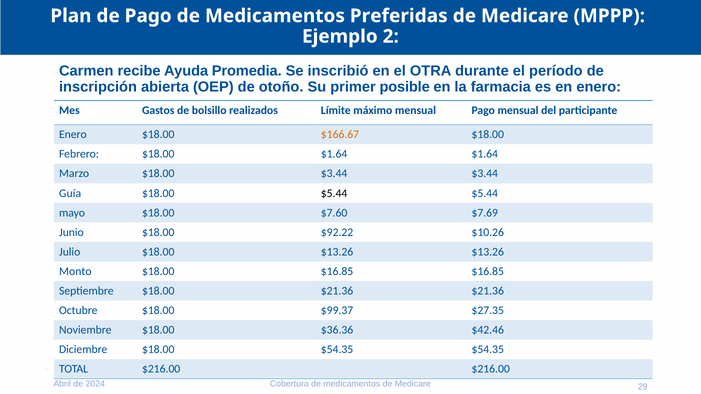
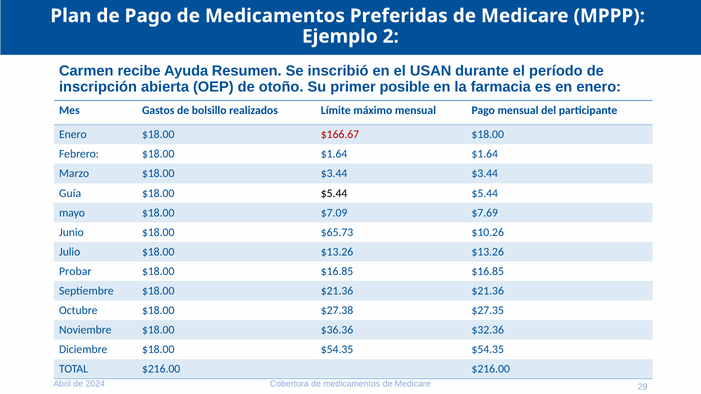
Promedia: Promedia -> Resumen
OTRA: OTRA -> USAN
$166.67 colour: orange -> red
$7.60: $7.60 -> $7.09
$92.22: $92.22 -> $65.73
Monto: Monto -> Probar
$99.37: $99.37 -> $27.38
$42.46: $42.46 -> $32.36
